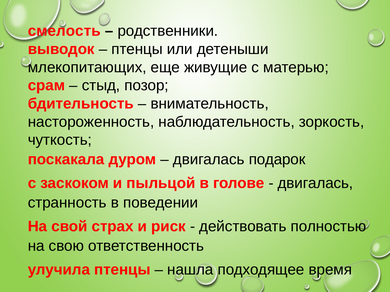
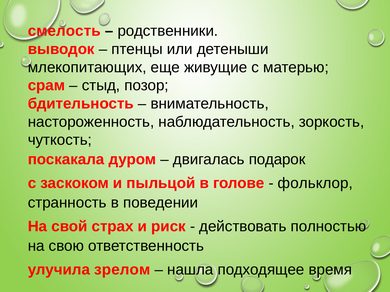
двигалась at (315, 184): двигалась -> фольклор
улучила птенцы: птенцы -> зрелом
